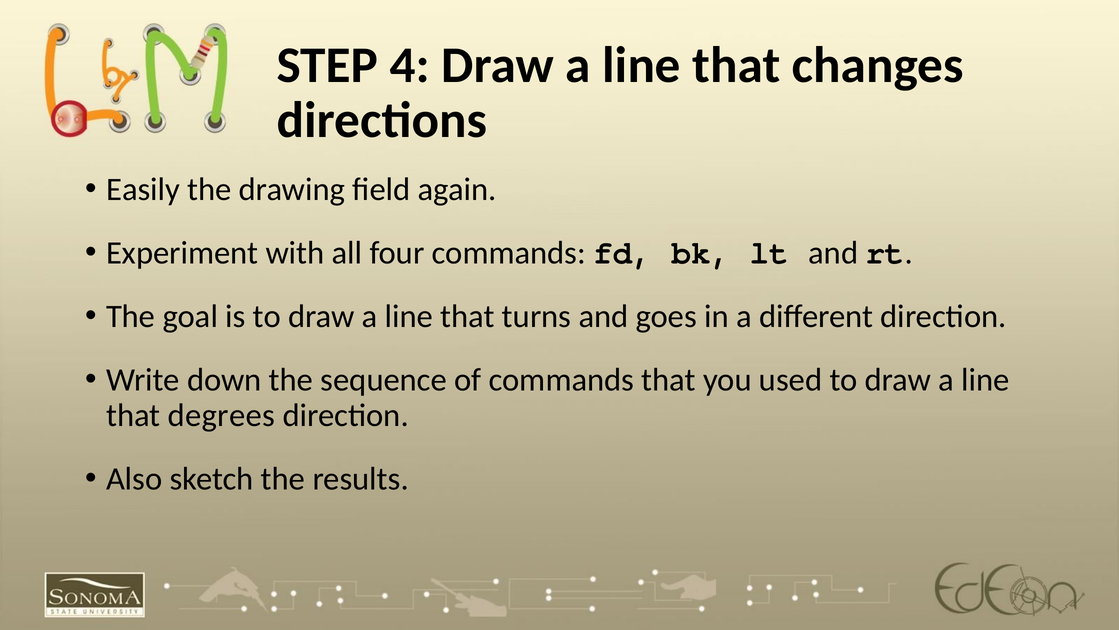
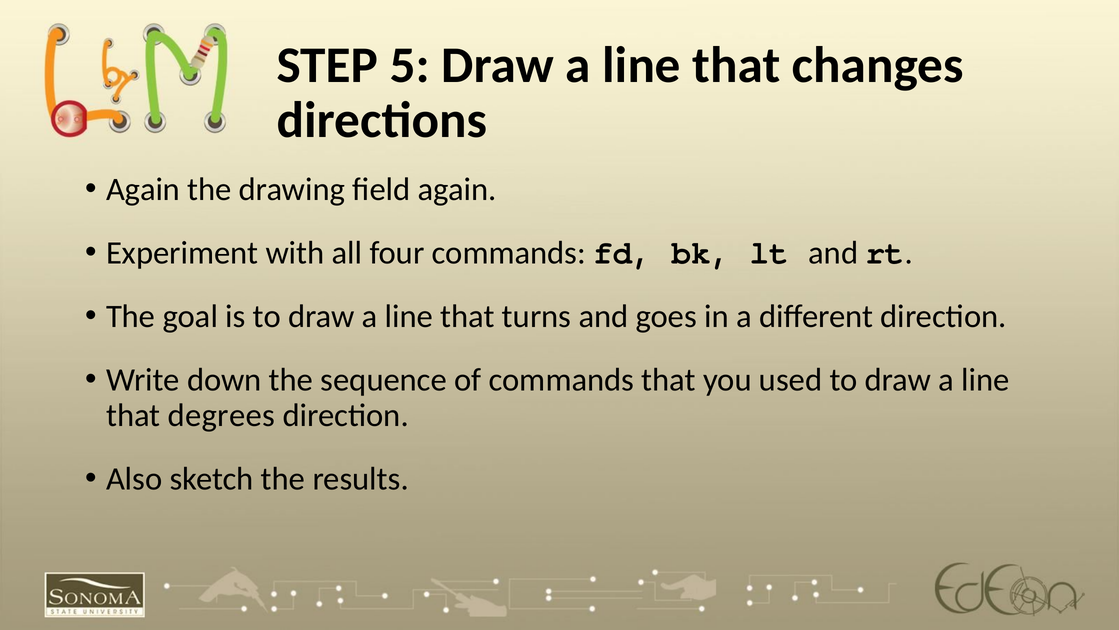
4: 4 -> 5
Easily at (143, 189): Easily -> Again
